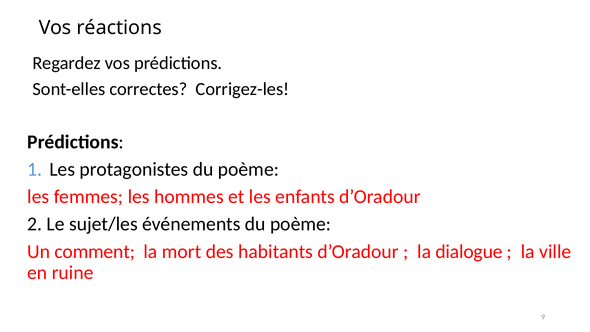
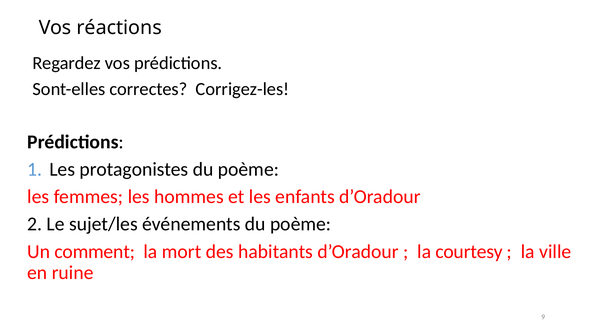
dialogue: dialogue -> courtesy
